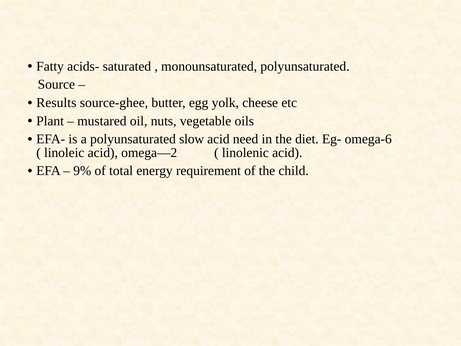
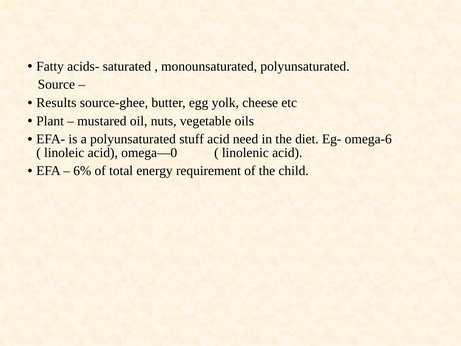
slow: slow -> stuff
omega—2: omega—2 -> omega—0
9%: 9% -> 6%
